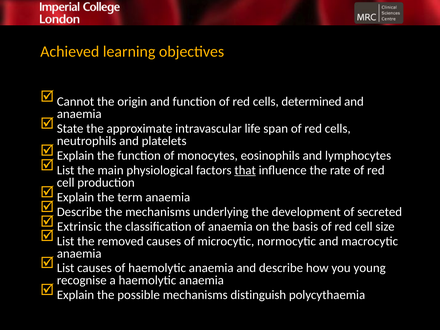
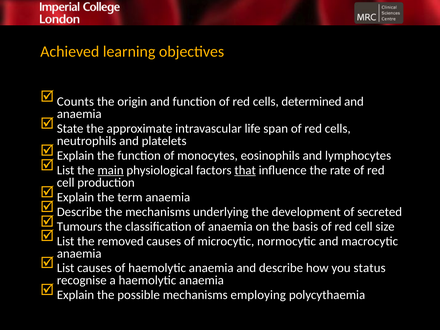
Cannot: Cannot -> Counts
main underline: none -> present
Extrinsic: Extrinsic -> Tumours
young: young -> status
distinguish: distinguish -> employing
